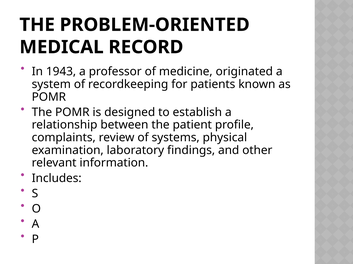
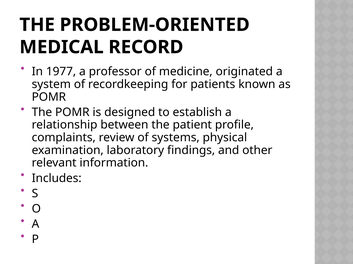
1943: 1943 -> 1977
